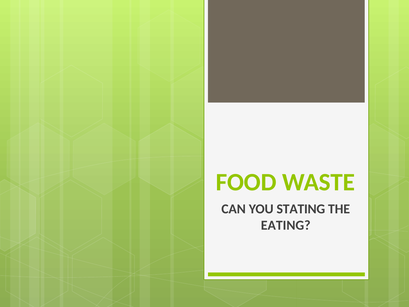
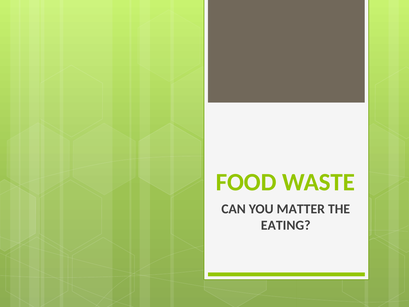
STATING: STATING -> MATTER
